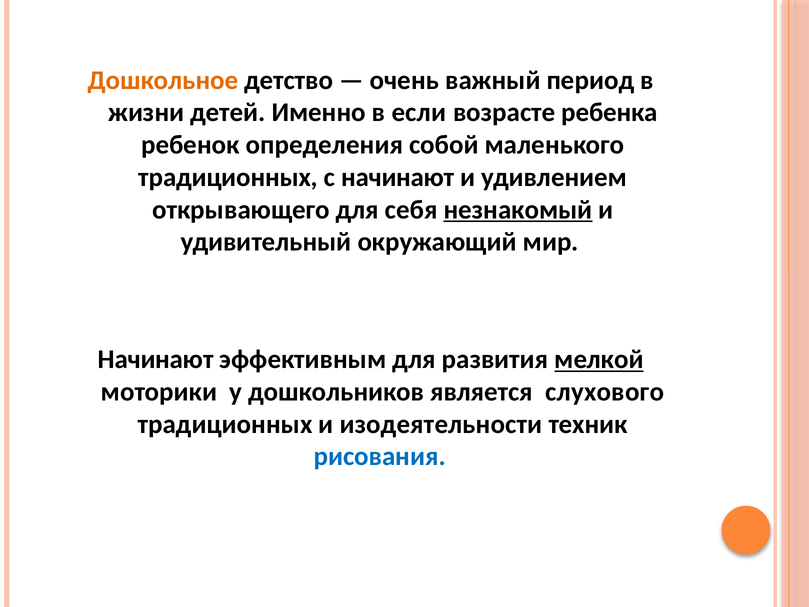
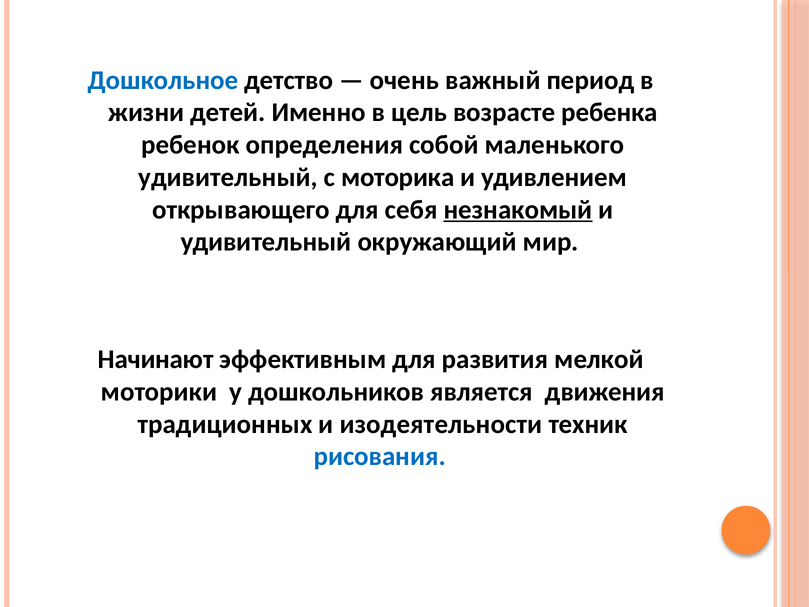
Дошкольное colour: orange -> blue
если: если -> цель
традиционных at (228, 177): традиционных -> удивительный
с начинают: начинают -> моторика
мелкой underline: present -> none
слухового: слухового -> движения
